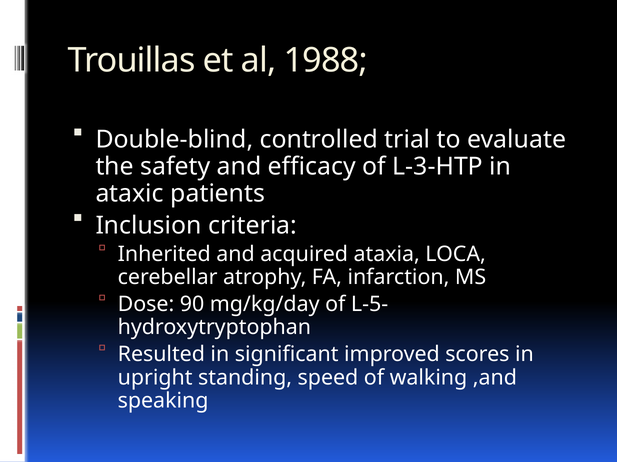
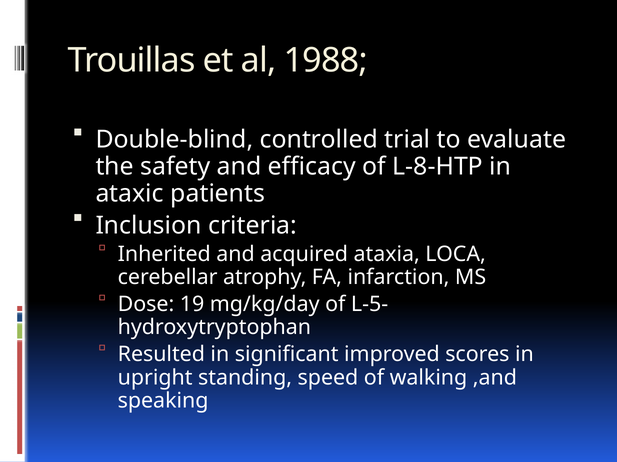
L-3-HTP: L-3-HTP -> L-8-HTP
90: 90 -> 19
